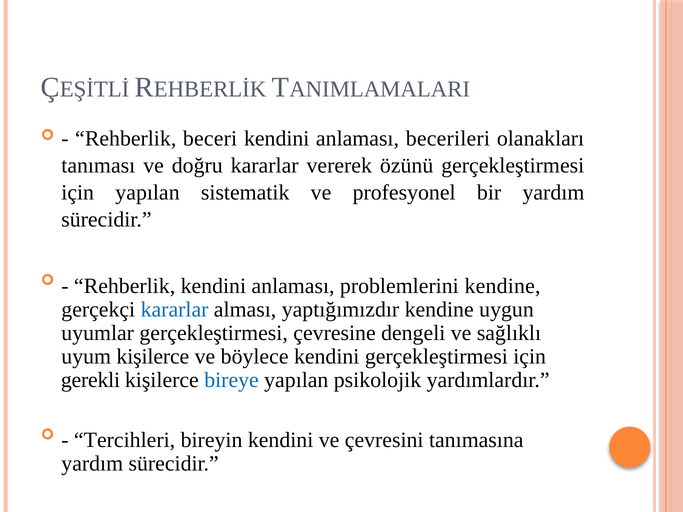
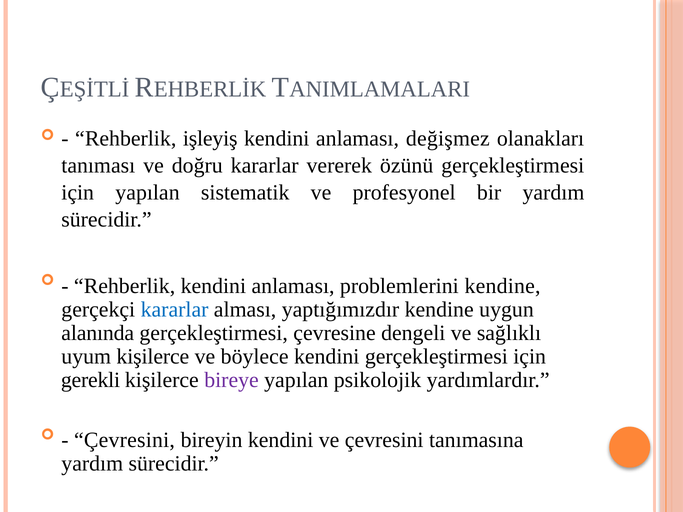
beceri: beceri -> işleyiş
becerileri: becerileri -> değişmez
uyumlar: uyumlar -> alanında
bireye colour: blue -> purple
Tercihleri at (125, 440): Tercihleri -> Çevresini
